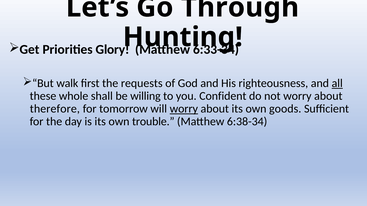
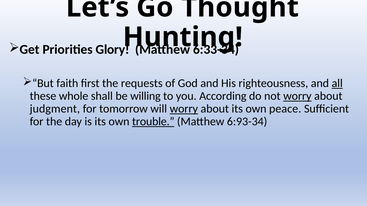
Through: Through -> Thought
walk: walk -> faith
Confident: Confident -> According
worry at (297, 96) underline: none -> present
therefore: therefore -> judgment
goods: goods -> peace
trouble underline: none -> present
6:38-34: 6:38-34 -> 6:93-34
